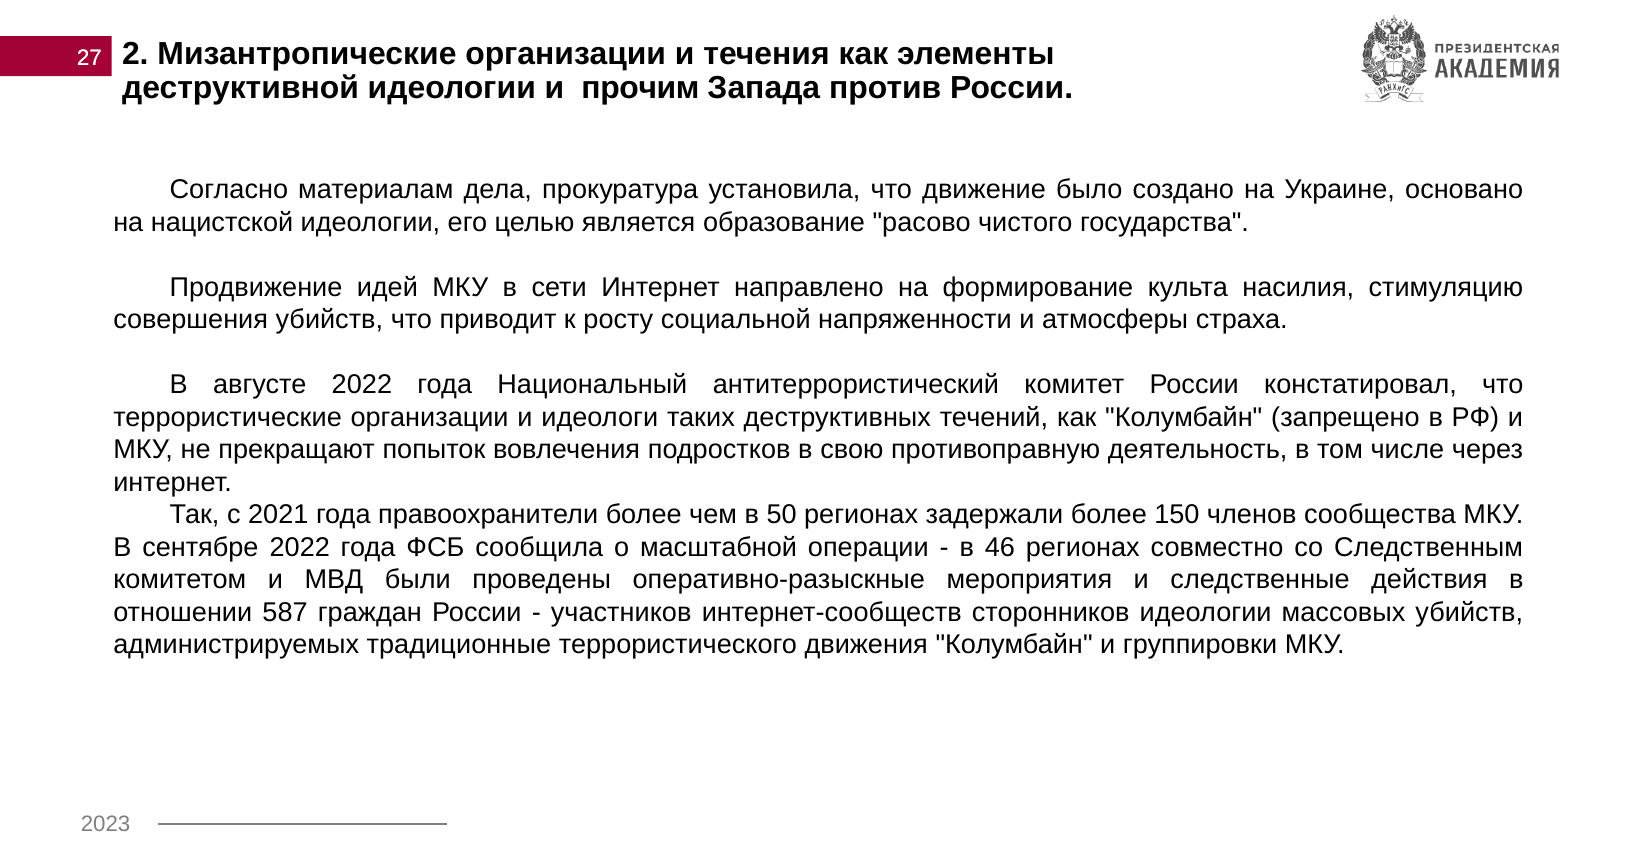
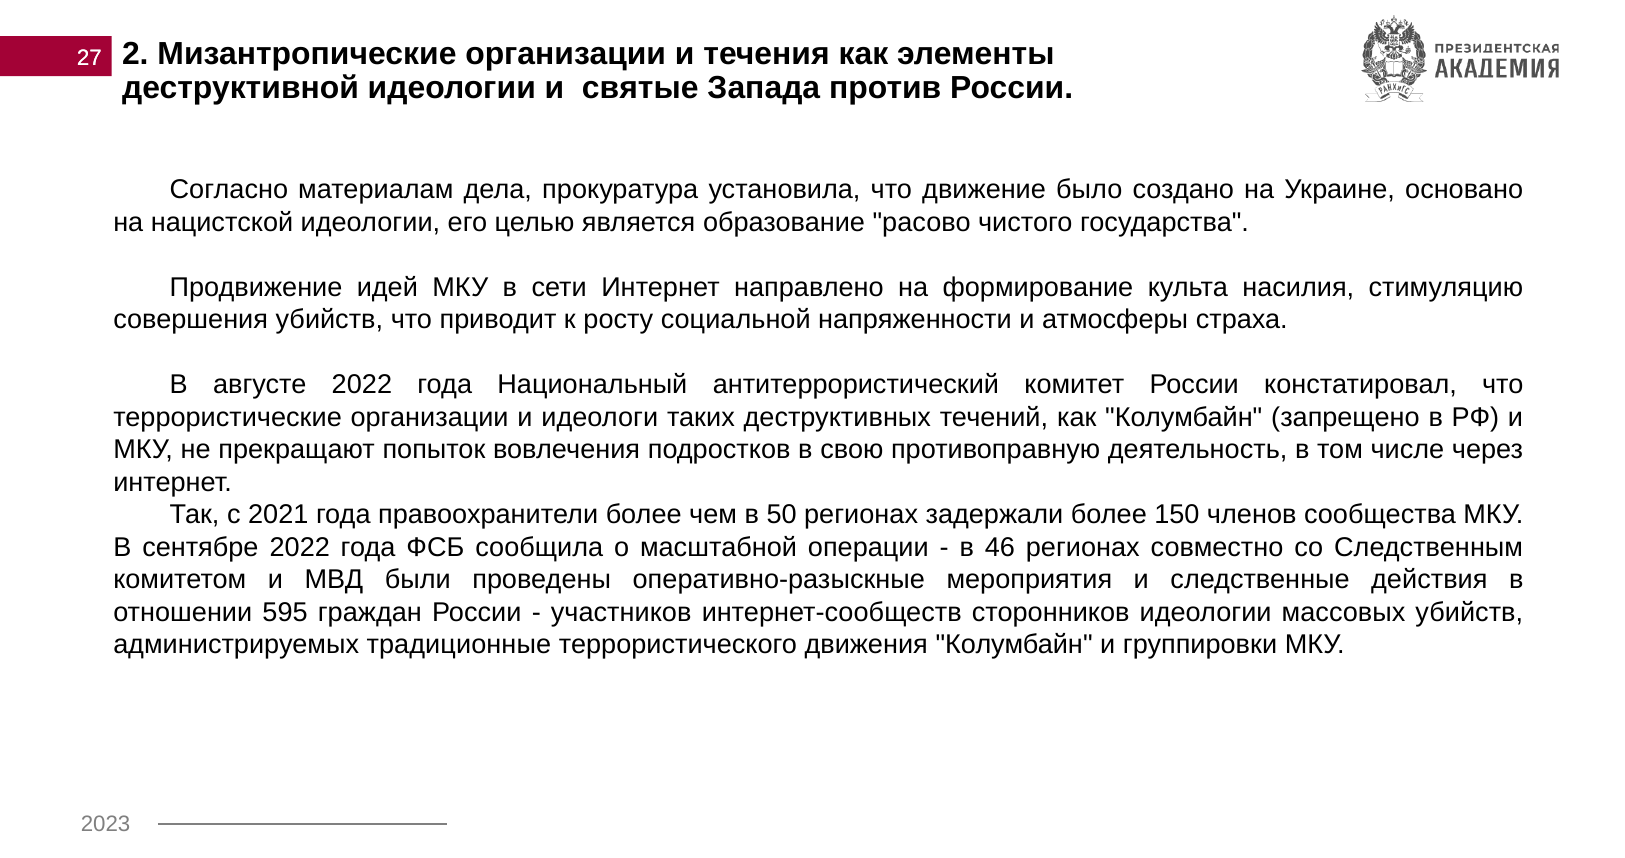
прочим: прочим -> святые
587: 587 -> 595
